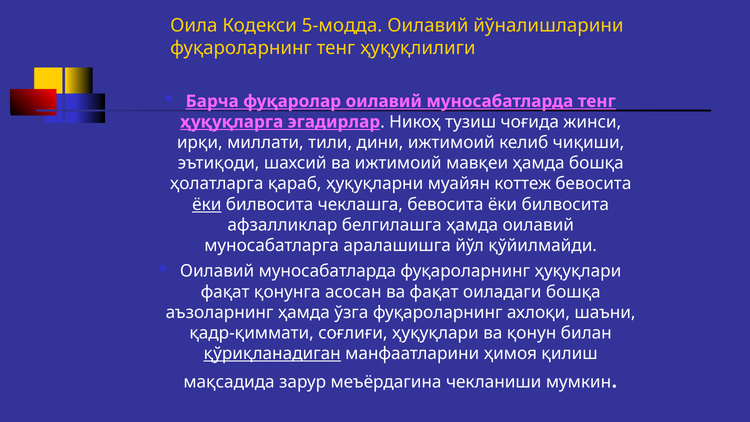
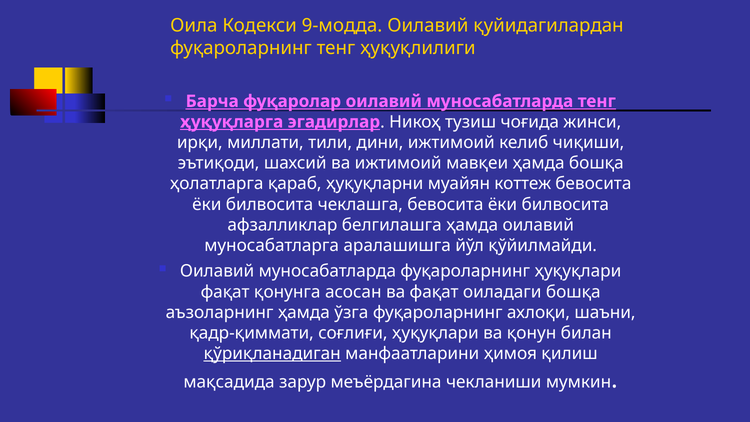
5-модда: 5-модда -> 9-модда
йўналишларини: йўналишларини -> қуйидагилардан
ёки at (207, 204) underline: present -> none
